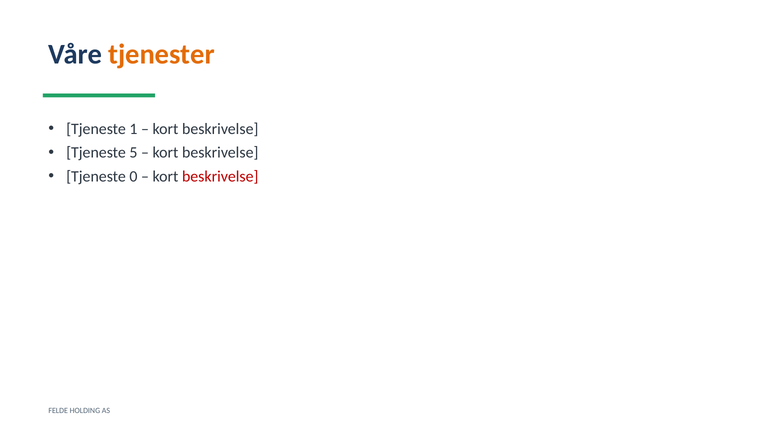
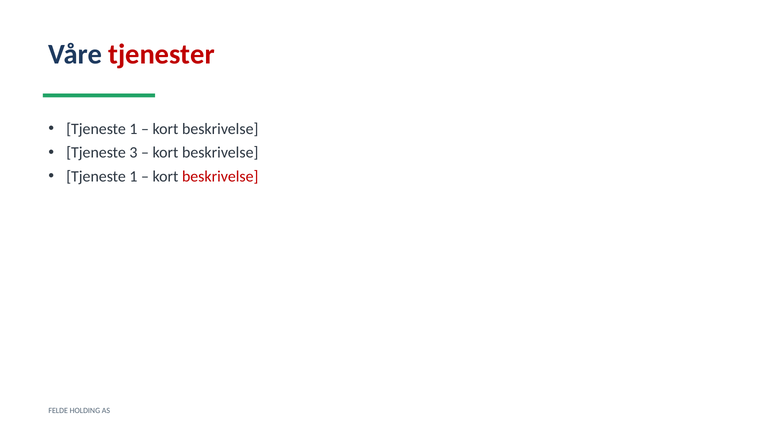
tjenester colour: orange -> red
5: 5 -> 3
0 at (133, 176): 0 -> 1
